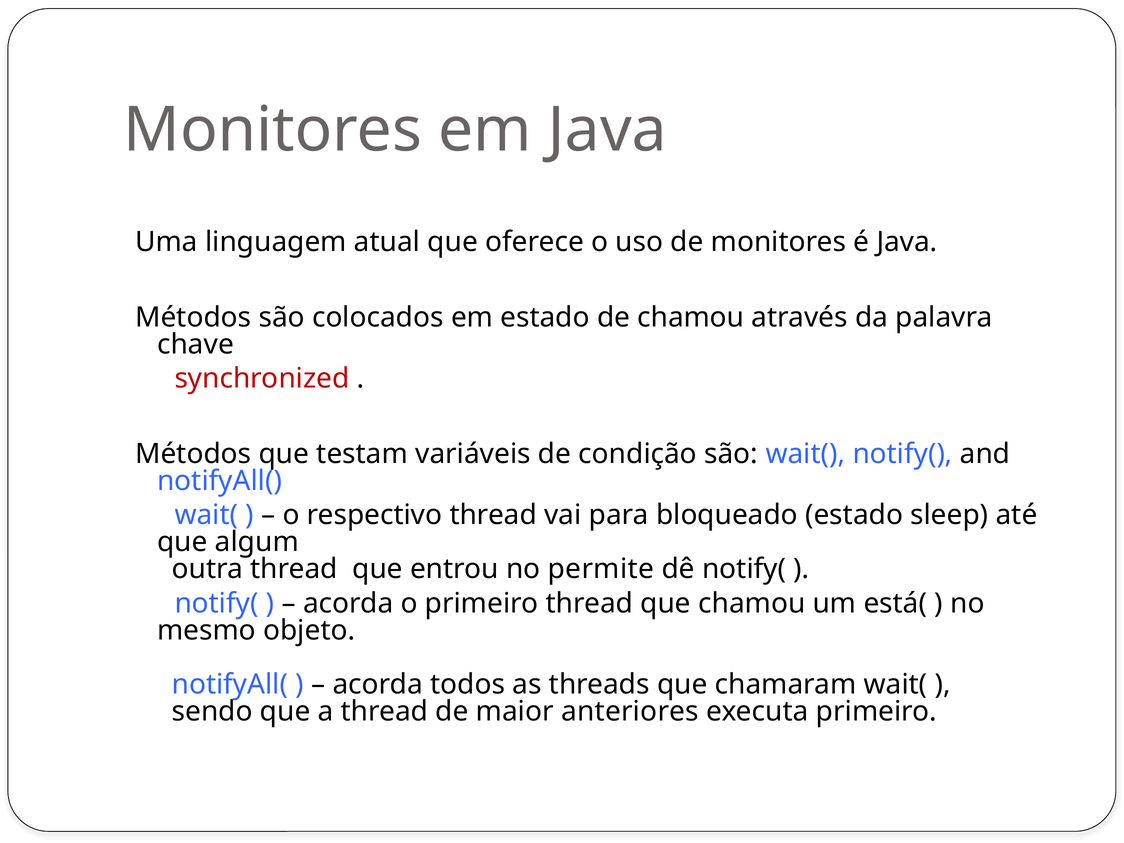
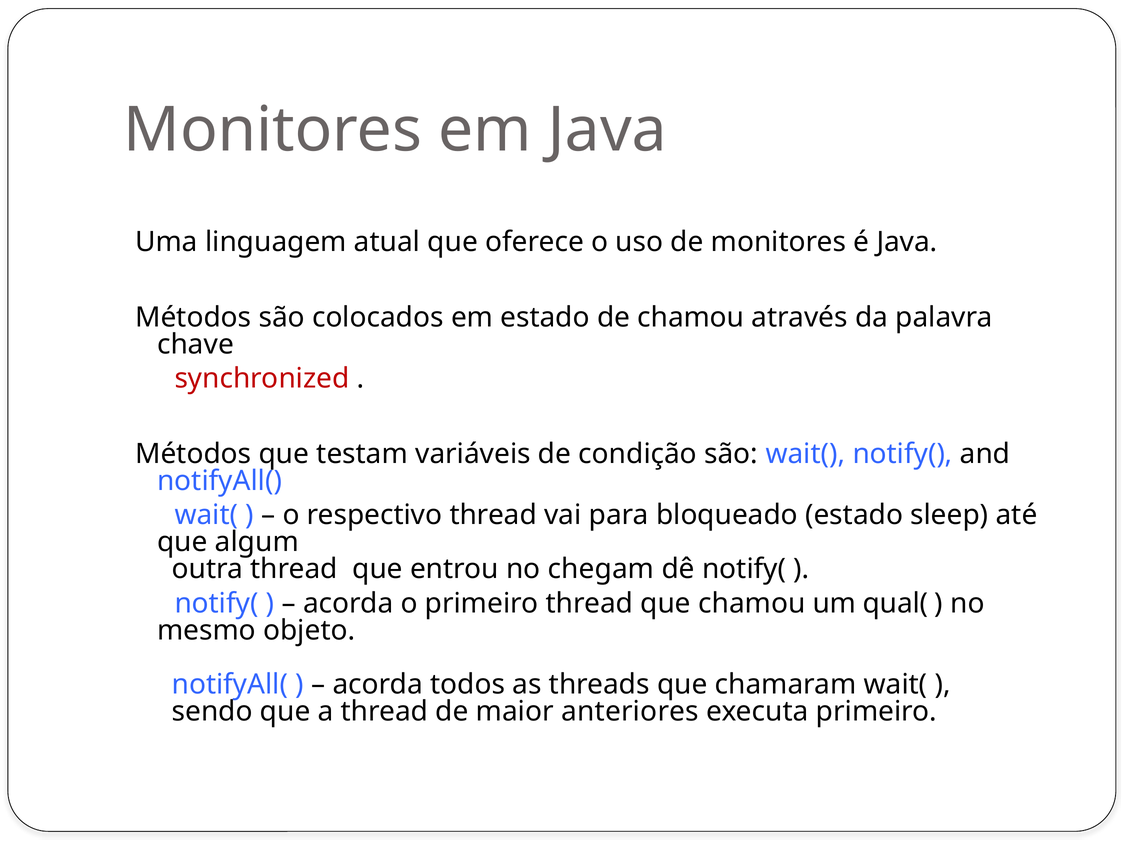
permite: permite -> chegam
está(: está( -> qual(
